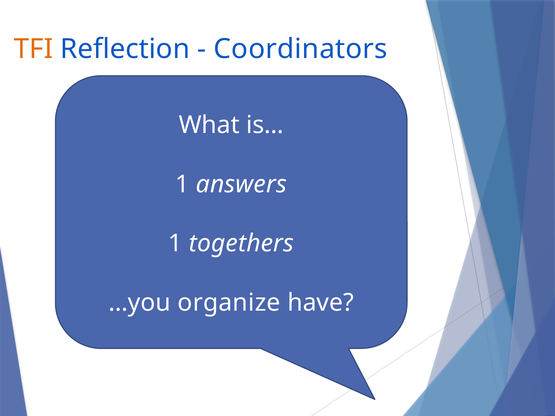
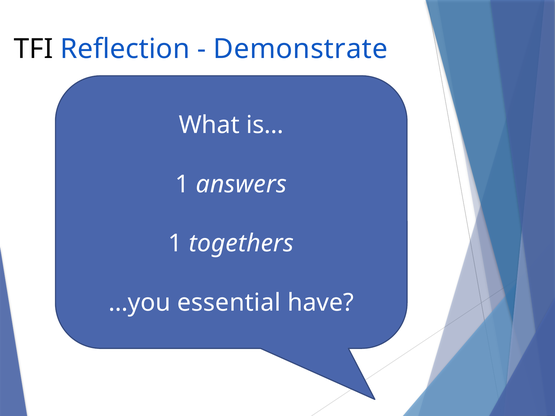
TFI colour: orange -> black
Coordinators: Coordinators -> Demonstrate
organize: organize -> essential
